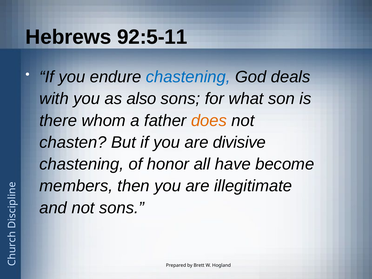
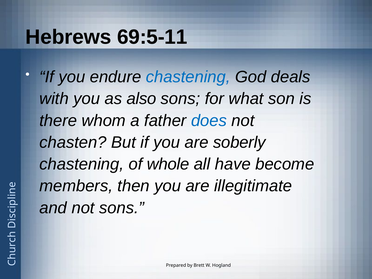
92:5-11: 92:5-11 -> 69:5-11
does colour: orange -> blue
divisive: divisive -> soberly
honor: honor -> whole
